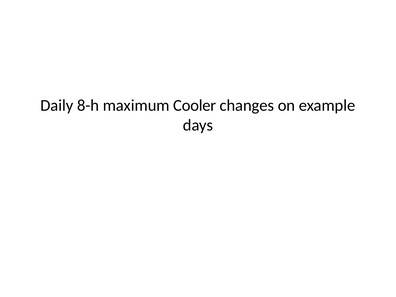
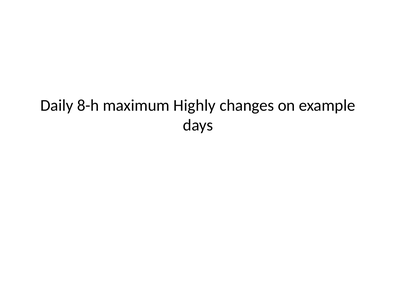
Cooler: Cooler -> Highly
